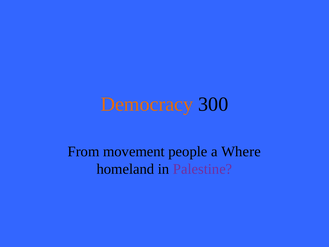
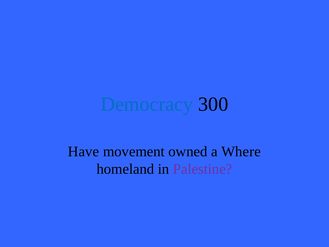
Democracy colour: orange -> blue
From: From -> Have
people: people -> owned
